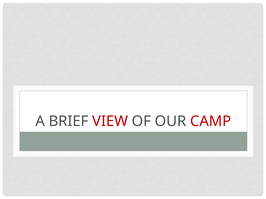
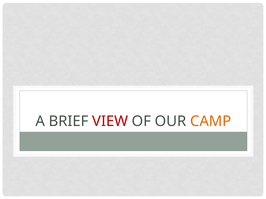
CAMP colour: red -> orange
